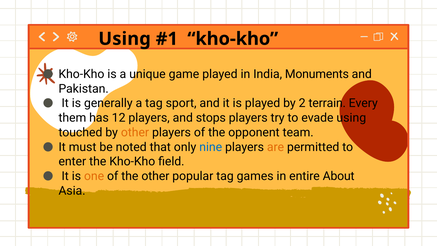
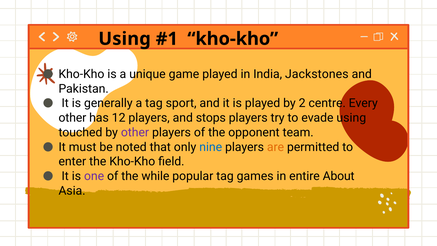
Monuments: Monuments -> Jackstones
terrain: terrain -> centre
them at (72, 118): them -> other
other at (135, 132) colour: orange -> purple
one colour: orange -> purple
the other: other -> while
